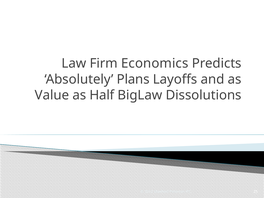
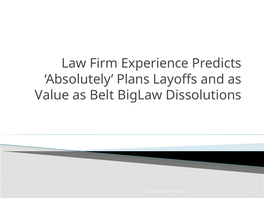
Economics: Economics -> Experience
Half: Half -> Belt
